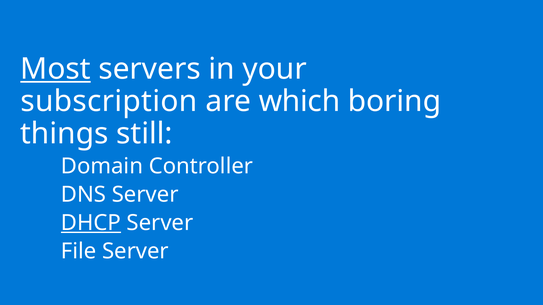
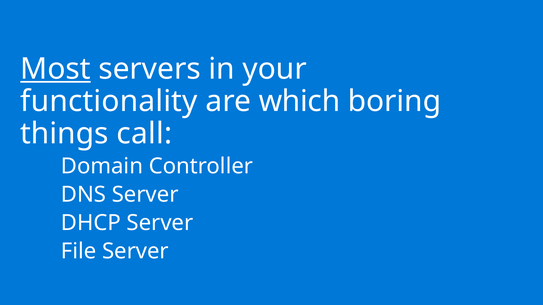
subscription: subscription -> functionality
still: still -> call
DHCP underline: present -> none
